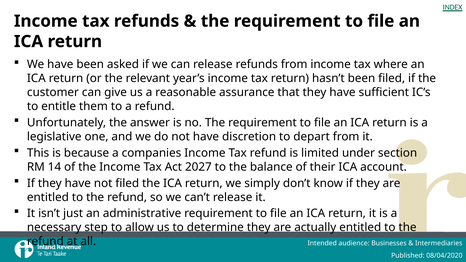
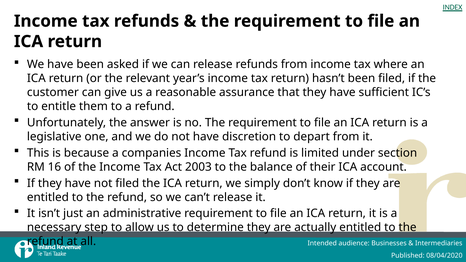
14: 14 -> 16
2027: 2027 -> 2003
